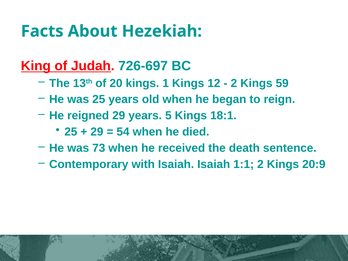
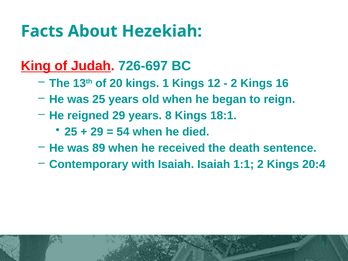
59: 59 -> 16
5: 5 -> 8
73: 73 -> 89
20:9: 20:9 -> 20:4
